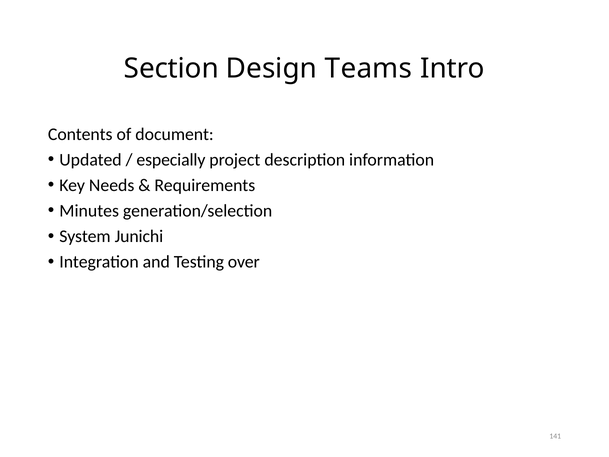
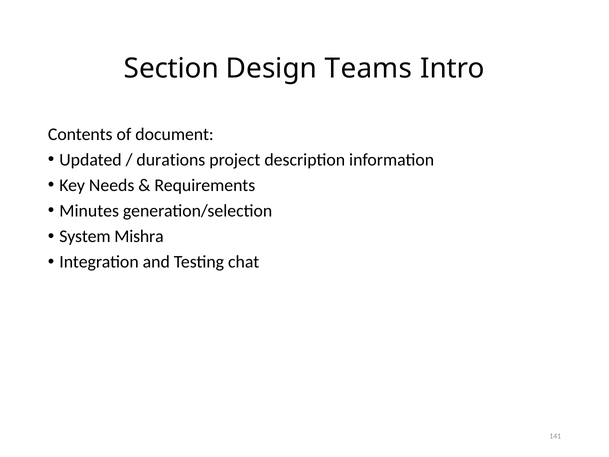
especially: especially -> durations
Junichi: Junichi -> Mishra
over: over -> chat
